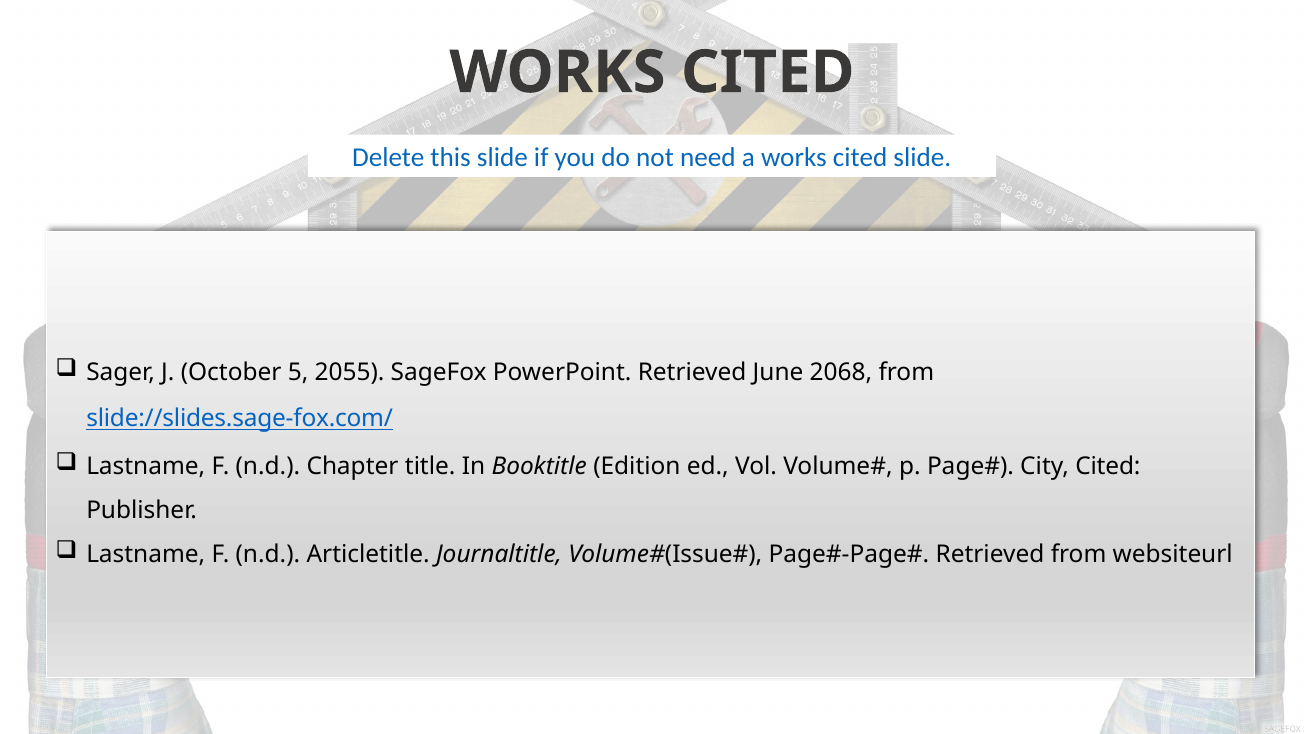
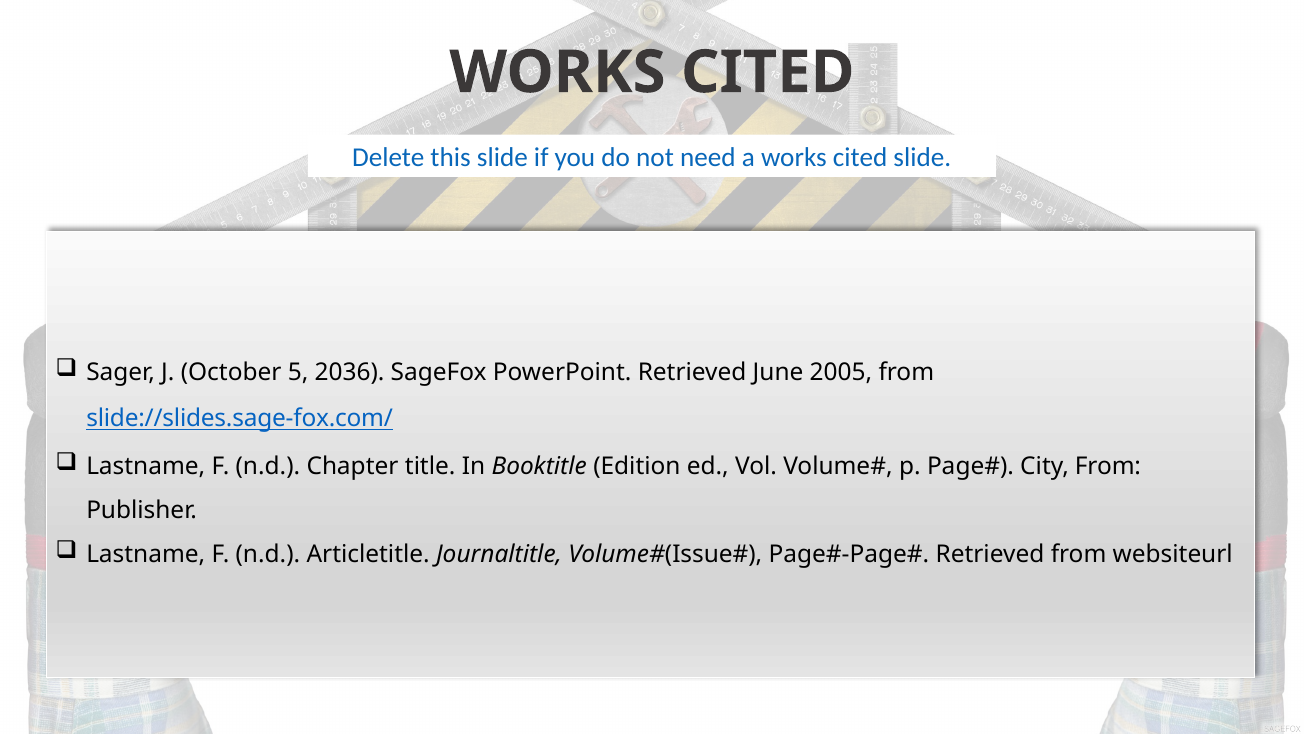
2055: 2055 -> 2036
2068: 2068 -> 2005
City Cited: Cited -> From
